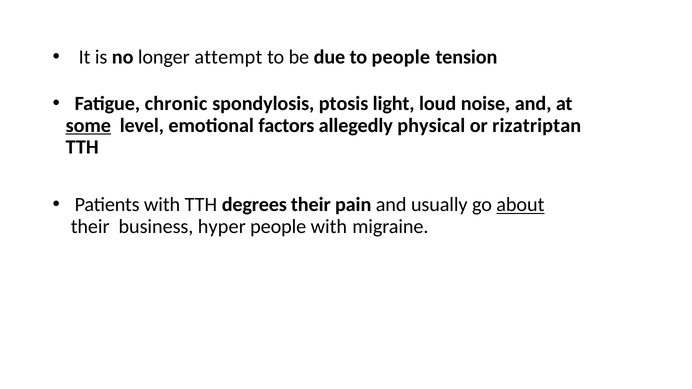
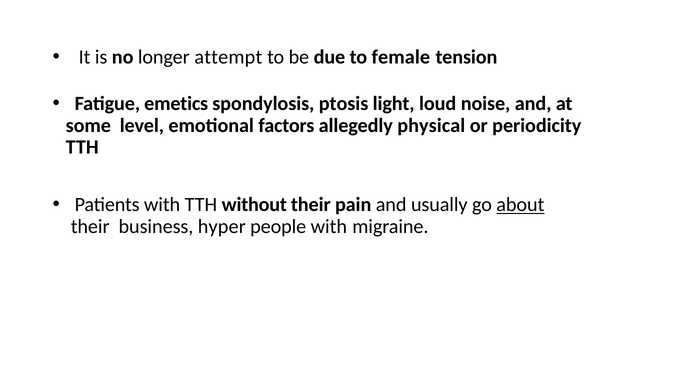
to people: people -> female
chronic: chronic -> emetics
some underline: present -> none
rizatriptan: rizatriptan -> periodicity
degrees: degrees -> without
